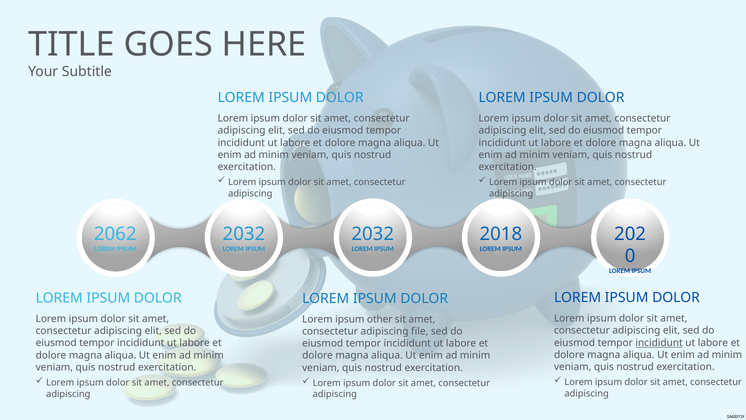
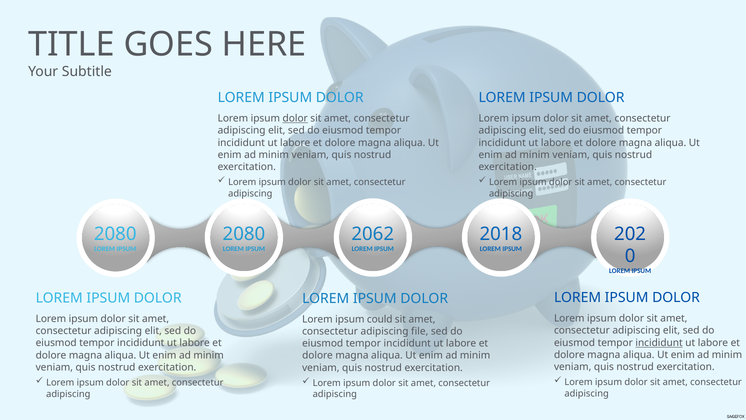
dolor at (295, 118) underline: none -> present
2062 at (115, 234): 2062 -> 2080
2032 at (244, 234): 2032 -> 2080
2032 at (373, 234): 2032 -> 2062
other: other -> could
